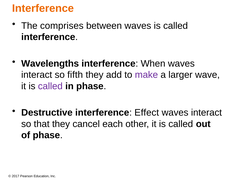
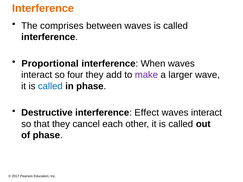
Wavelengths: Wavelengths -> Proportional
fifth: fifth -> four
called at (50, 86) colour: purple -> blue
